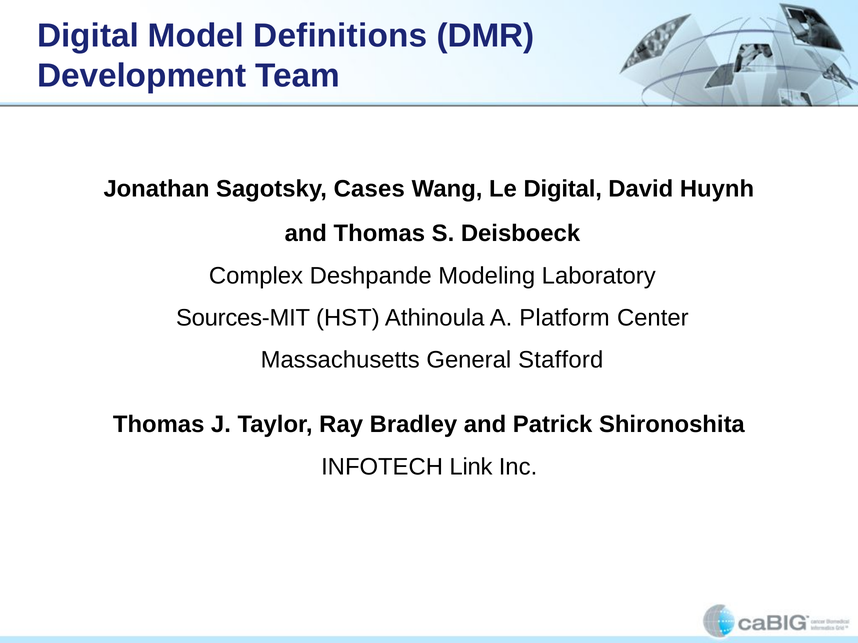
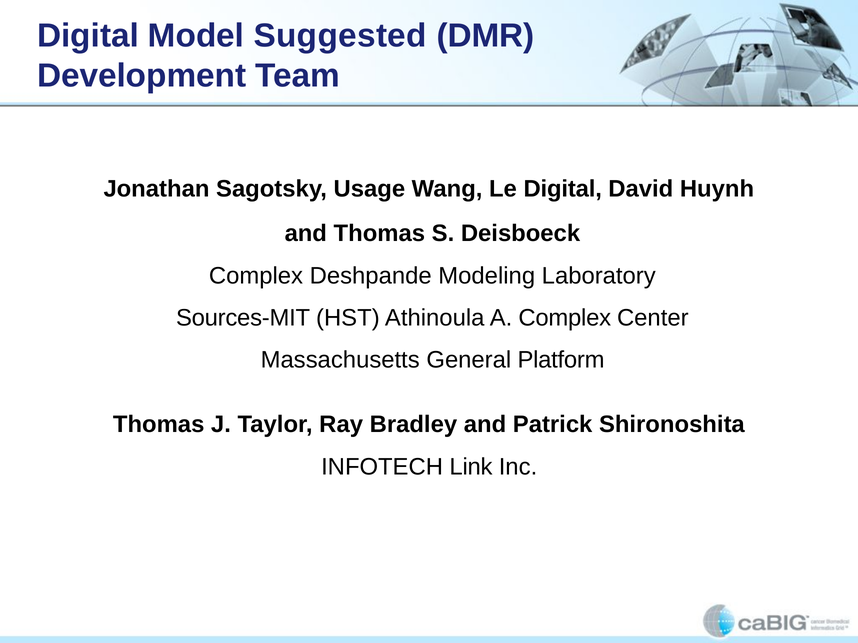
Definitions: Definitions -> Suggested
Cases: Cases -> Usage
A Platform: Platform -> Complex
Stafford: Stafford -> Platform
